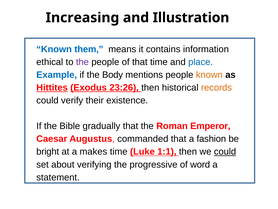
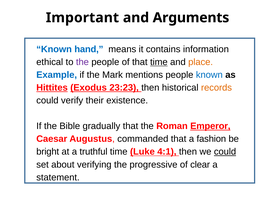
Increasing: Increasing -> Important
Illustration: Illustration -> Arguments
them: them -> hand
time at (159, 62) underline: none -> present
place colour: blue -> orange
Body: Body -> Mark
known at (209, 75) colour: orange -> blue
23:26: 23:26 -> 23:23
Emperor underline: none -> present
makes: makes -> truthful
1:1: 1:1 -> 4:1
word: word -> clear
